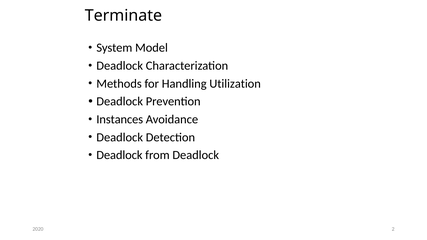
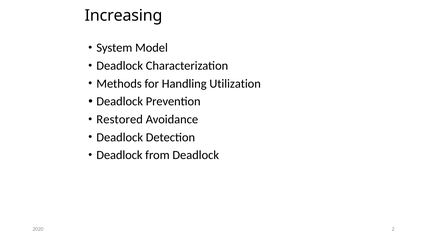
Terminate: Terminate -> Increasing
Instances: Instances -> Restored
